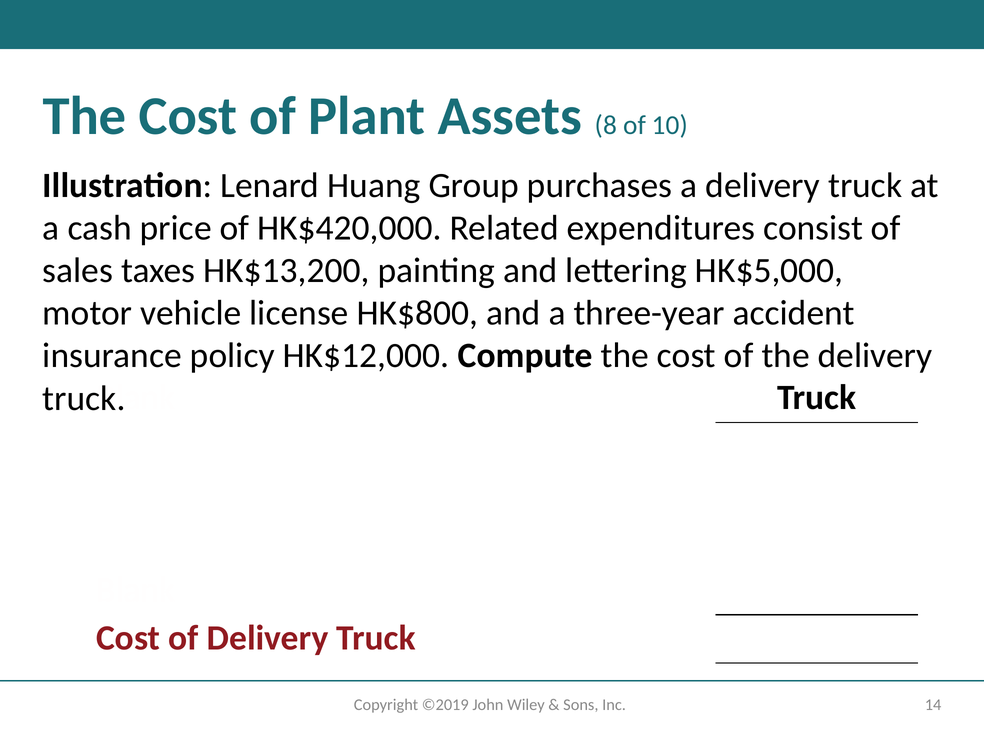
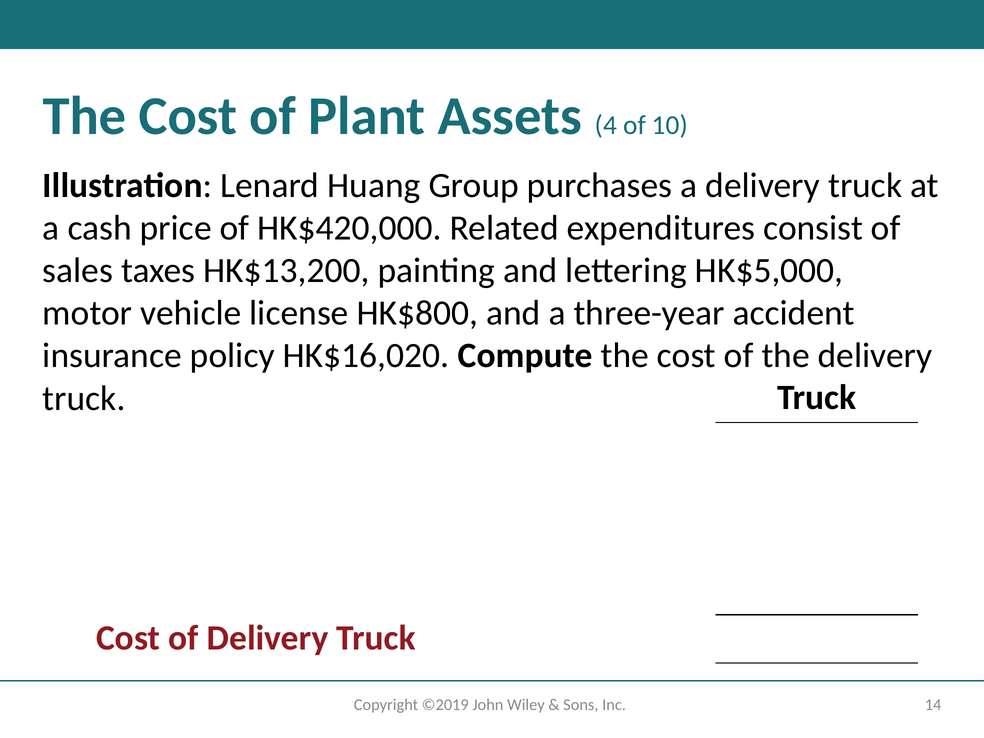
8: 8 -> 4
HK$12,000: HK$12,000 -> HK$16,020
